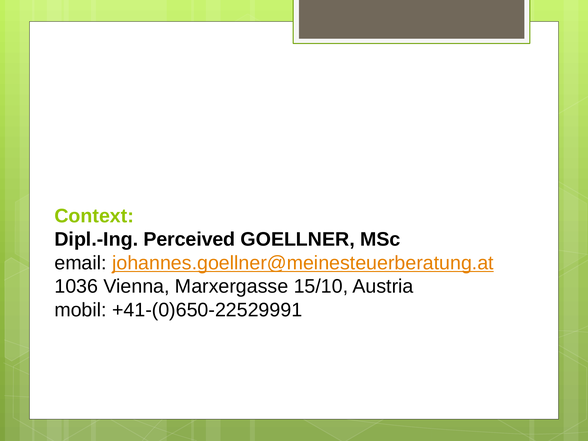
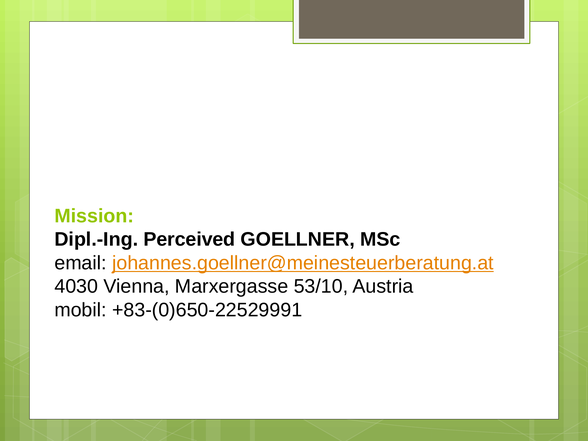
Context: Context -> Mission
1036: 1036 -> 4030
15/10: 15/10 -> 53/10
+41-(0)650-22529991: +41-(0)650-22529991 -> +83-(0)650-22529991
